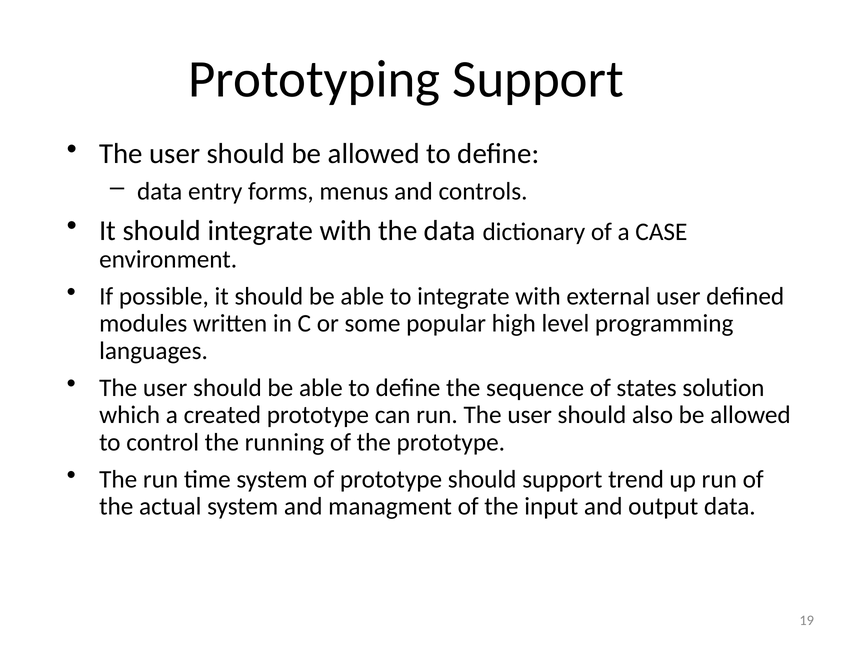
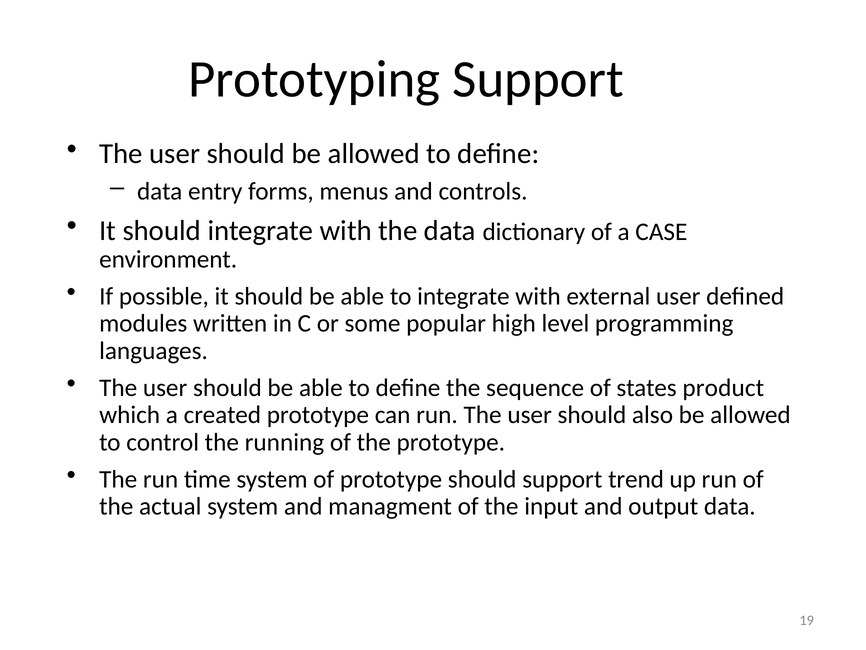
solution: solution -> product
